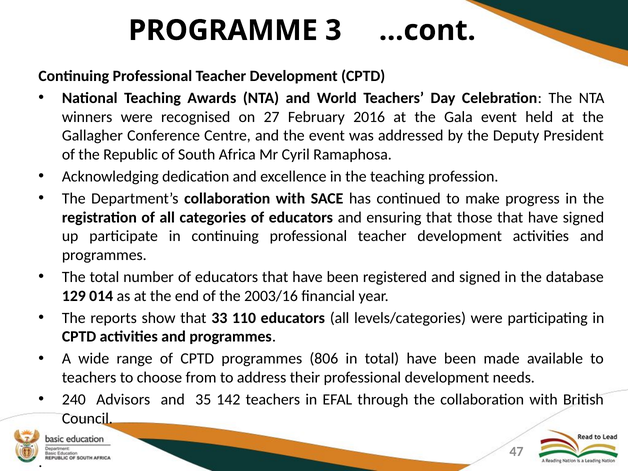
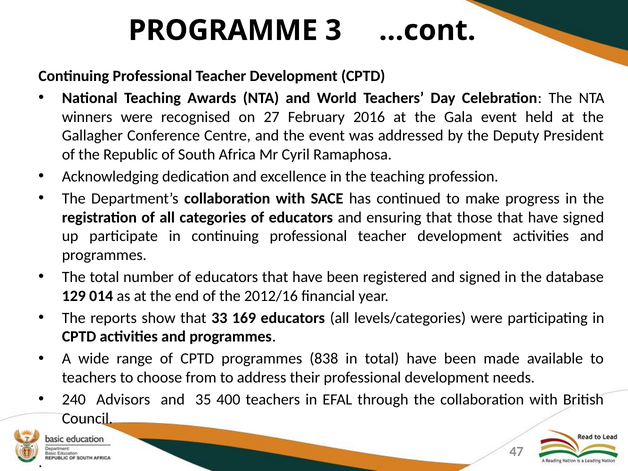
2003/16: 2003/16 -> 2012/16
110: 110 -> 169
806: 806 -> 838
142: 142 -> 400
